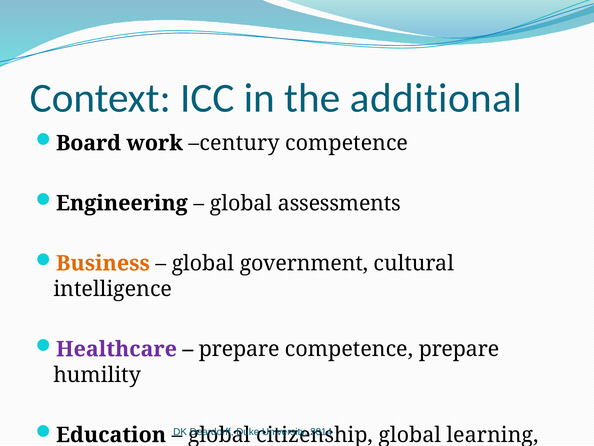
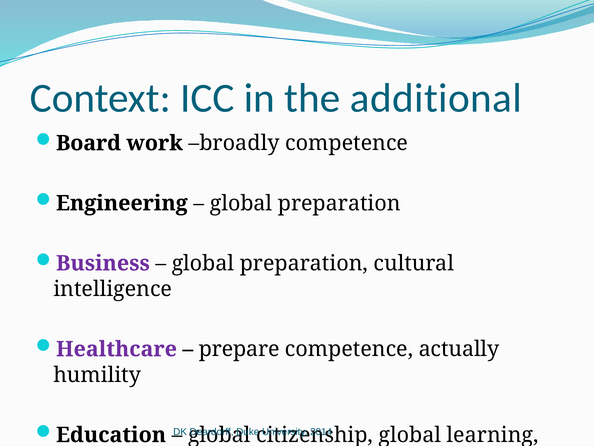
century: century -> broadly
assessments at (339, 203): assessments -> preparation
Business colour: orange -> purple
government at (304, 263): government -> preparation
competence prepare: prepare -> actually
